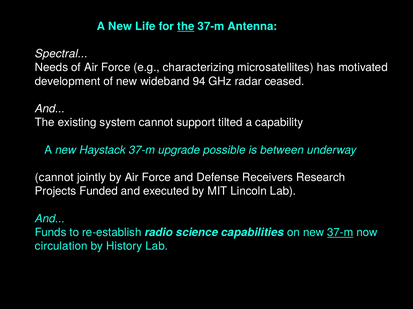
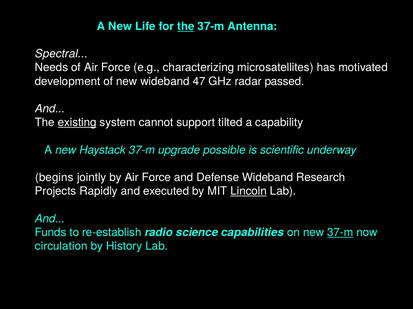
94: 94 -> 47
ceased: ceased -> passed
existing underline: none -> present
between: between -> scientific
cannot at (54, 178): cannot -> begins
Defense Receivers: Receivers -> Wideband
Funded: Funded -> Rapidly
Lincoln underline: none -> present
